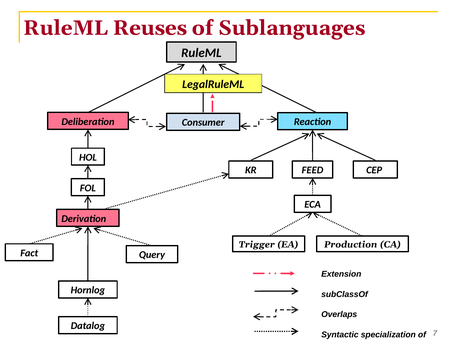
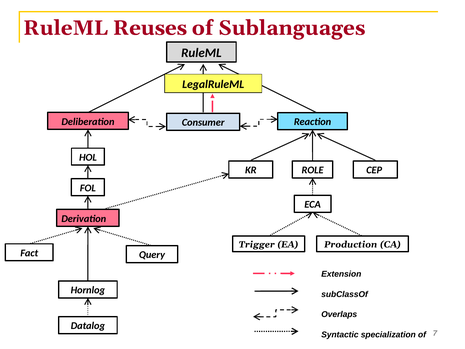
FEED: FEED -> ROLE
